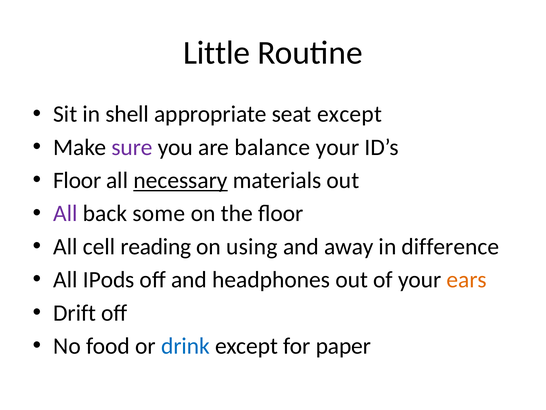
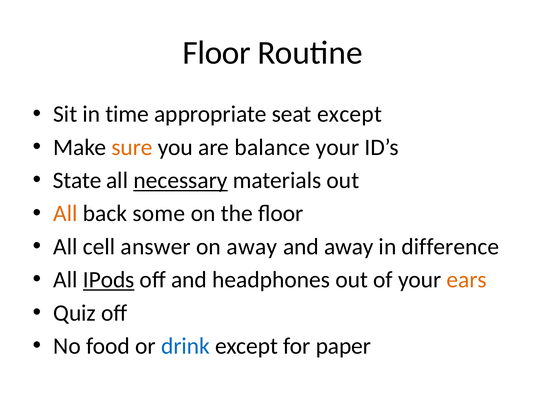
Little at (217, 53): Little -> Floor
shell: shell -> time
sure colour: purple -> orange
Floor at (77, 180): Floor -> State
All at (65, 213) colour: purple -> orange
reading: reading -> answer
on using: using -> away
IPods underline: none -> present
Drift: Drift -> Quiz
